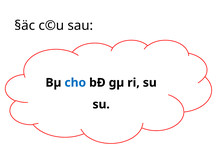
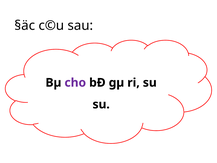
cho colour: blue -> purple
